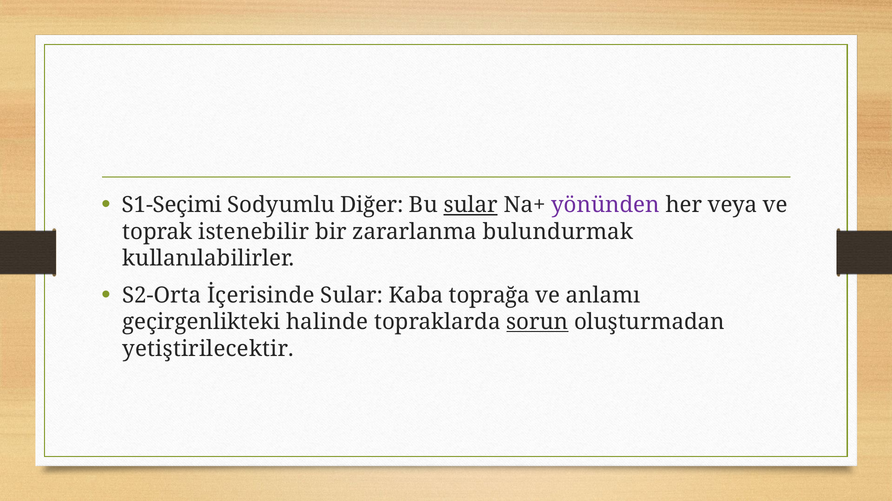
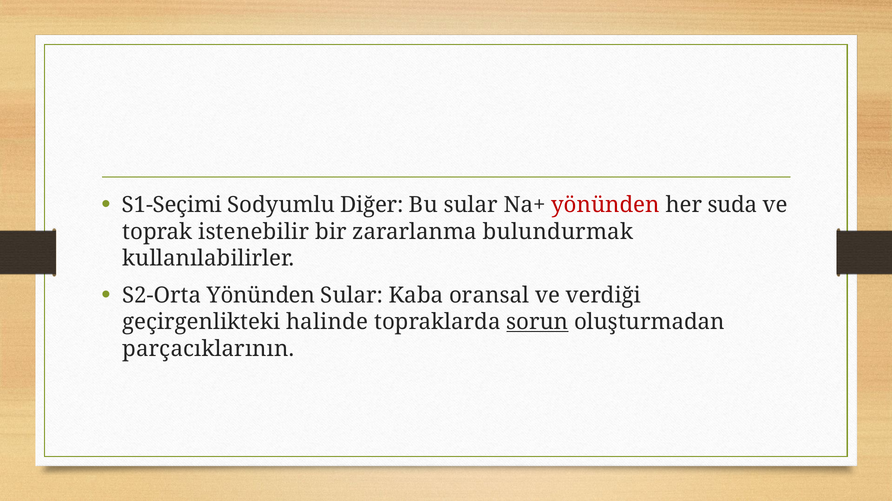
sular at (471, 205) underline: present -> none
yönünden at (606, 205) colour: purple -> red
veya: veya -> suda
S2-Orta İçerisinde: İçerisinde -> Yönünden
toprağa: toprağa -> oransal
anlamı: anlamı -> verdiği
yetiştirilecektir: yetiştirilecektir -> parçacıklarının
